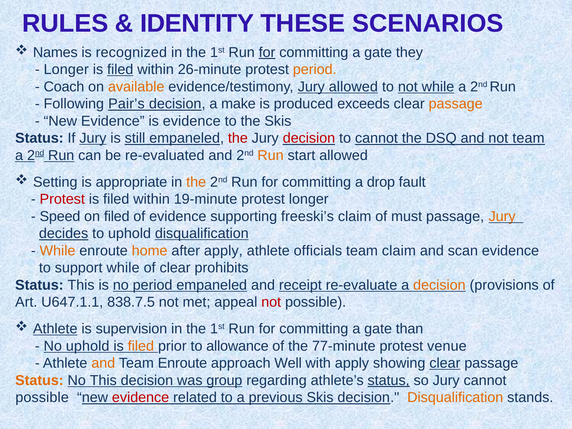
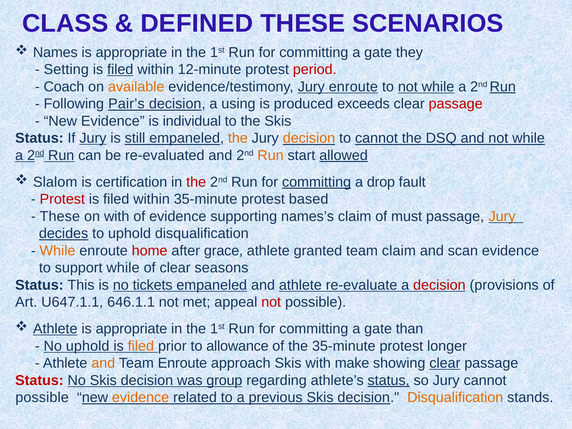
RULES: RULES -> CLASS
IDENTITY: IDENTITY -> DEFINED
recognized at (131, 52): recognized -> appropriate
for at (267, 52) underline: present -> none
Longer at (66, 70): Longer -> Setting
26-minute: 26-minute -> 12-minute
period at (315, 70) colour: orange -> red
Jury allowed: allowed -> enroute
Run at (503, 87) underline: none -> present
make: make -> using
passage at (456, 104) colour: orange -> red
is evidence: evidence -> individual
the at (238, 138) colour: red -> orange
decision at (309, 138) colour: red -> orange
and not team: team -> while
allowed at (344, 155) underline: none -> present
Setting: Setting -> Slalom
appropriate: appropriate -> certification
the at (196, 182) colour: orange -> red
committing at (317, 182) underline: none -> present
within 19-minute: 19-minute -> 35-minute
protest longer: longer -> based
Speed at (60, 216): Speed -> These
on filed: filed -> with
freeski’s: freeski’s -> names’s
disqualification at (202, 234) underline: present -> none
home colour: orange -> red
after apply: apply -> grace
officials: officials -> granted
prohibits: prohibits -> seasons
no period: period -> tickets
and receipt: receipt -> athlete
decision at (439, 285) colour: orange -> red
838.7.5: 838.7.5 -> 646.1.1
supervision at (131, 329): supervision -> appropriate
the 77-minute: 77-minute -> 35-minute
venue: venue -> longer
approach Well: Well -> Skis
with apply: apply -> make
Status at (39, 380) colour: orange -> red
No This: This -> Skis
evidence at (141, 397) colour: red -> orange
